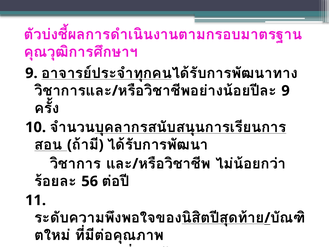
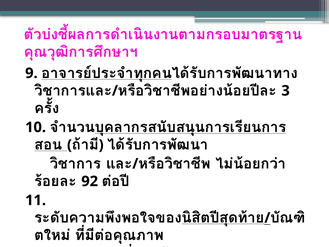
9 at (286, 91): 9 -> 3
56: 56 -> 92
